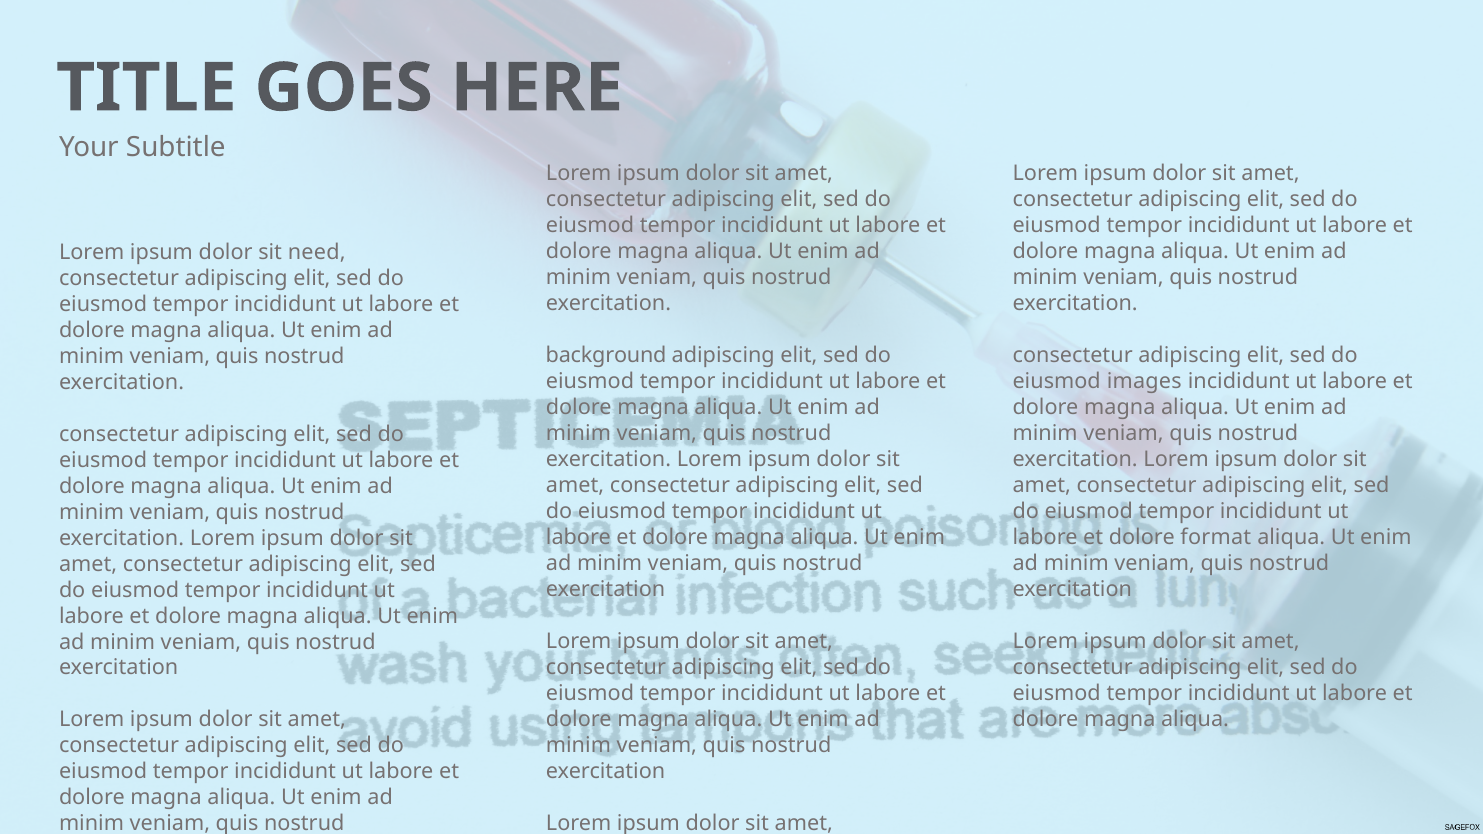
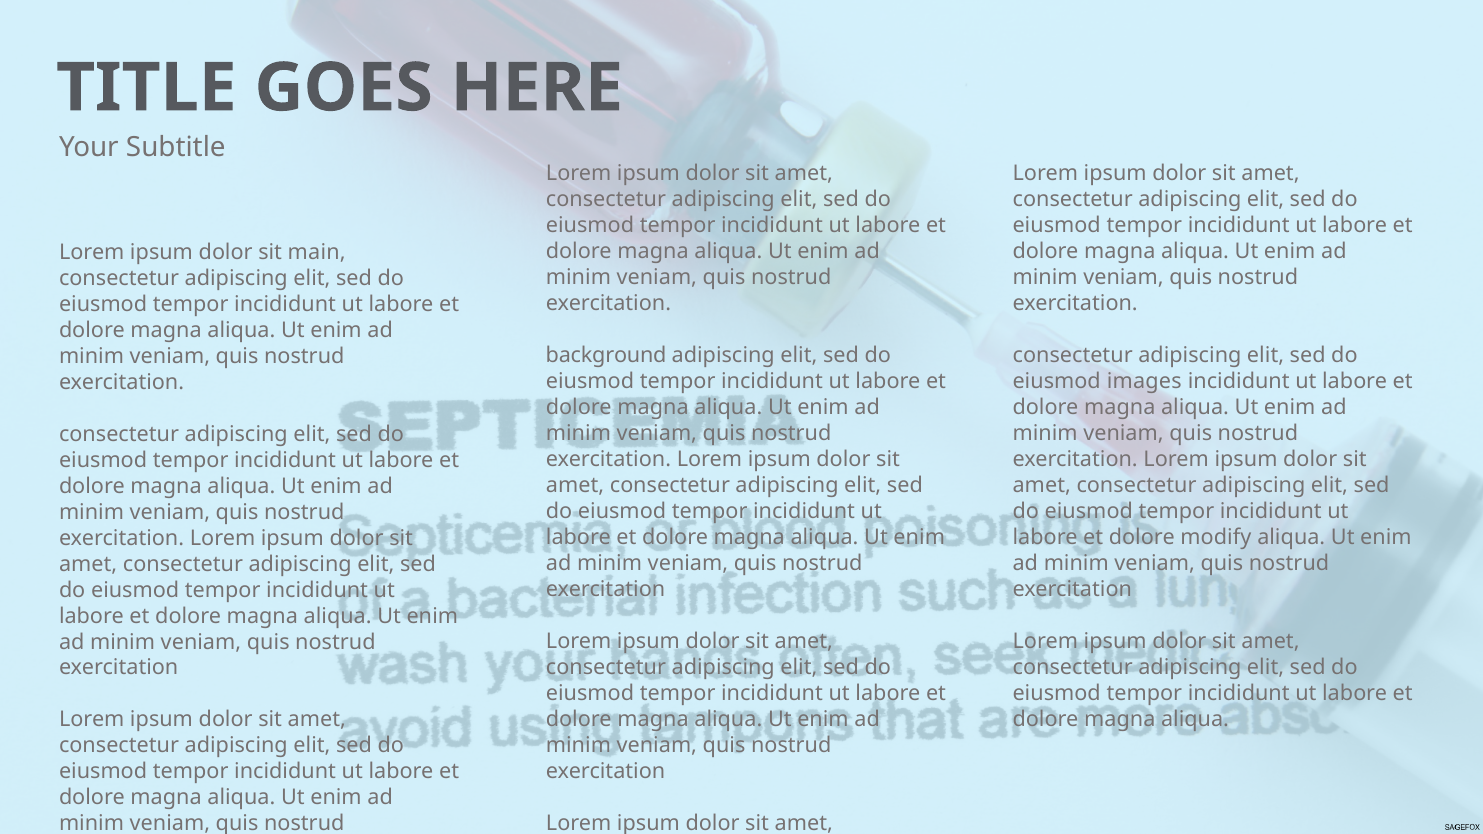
need: need -> main
format: format -> modify
